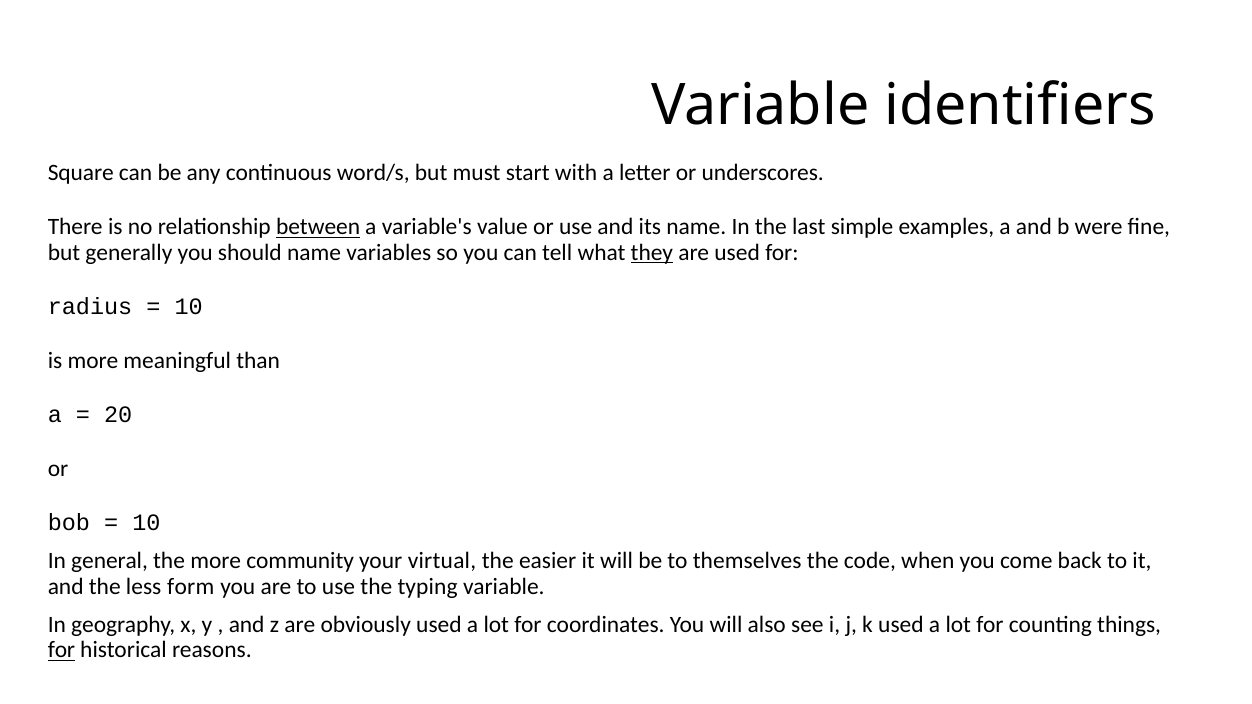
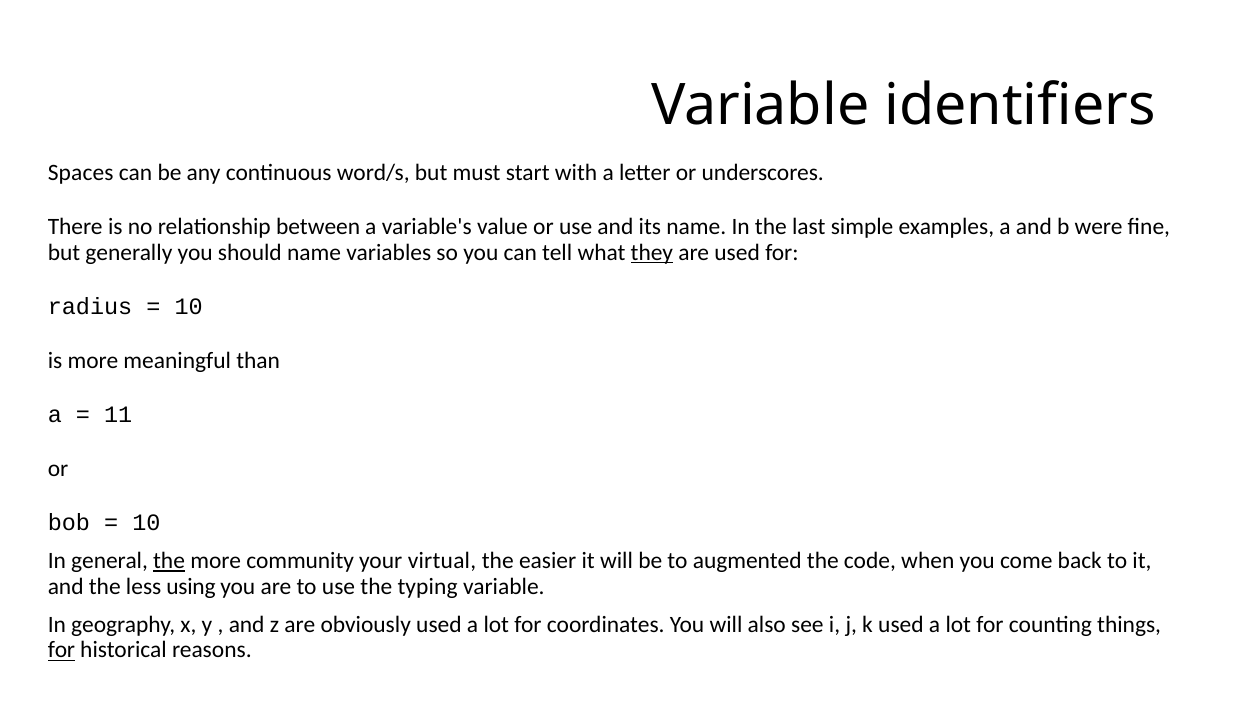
Square: Square -> Spaces
between underline: present -> none
20: 20 -> 11
the at (169, 561) underline: none -> present
themselves: themselves -> augmented
form: form -> using
